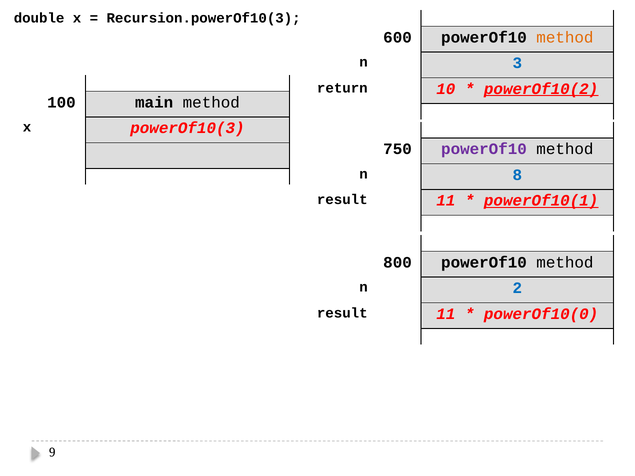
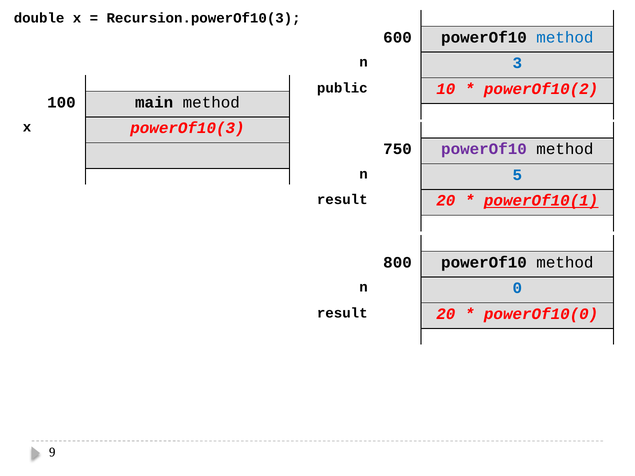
method at (565, 37) colour: orange -> blue
return: return -> public
powerOf10(2 underline: present -> none
8: 8 -> 5
11 at (446, 201): 11 -> 20
2: 2 -> 0
11 at (446, 314): 11 -> 20
